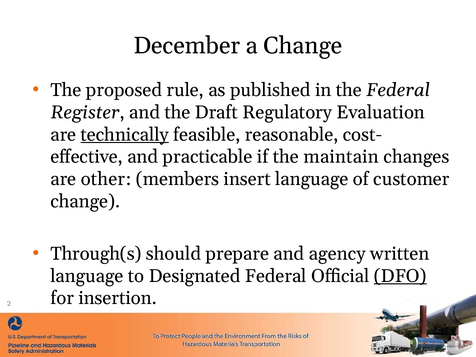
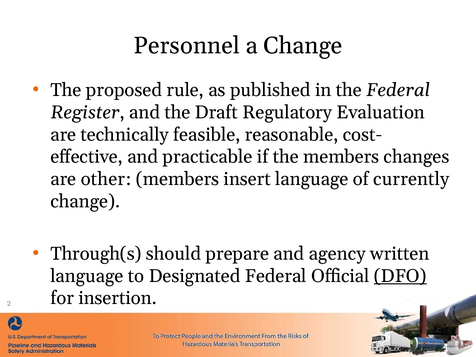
December: December -> Personnel
technically underline: present -> none
the maintain: maintain -> members
customer: customer -> currently
